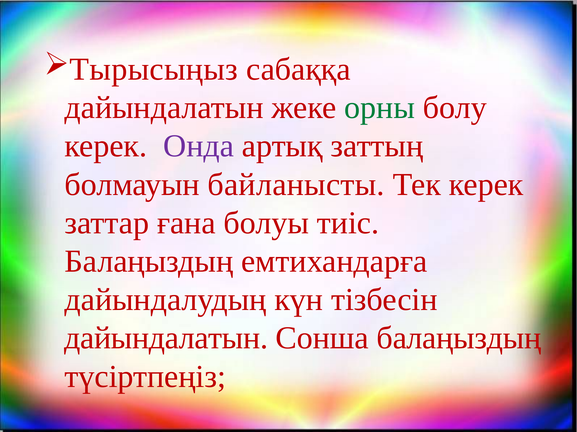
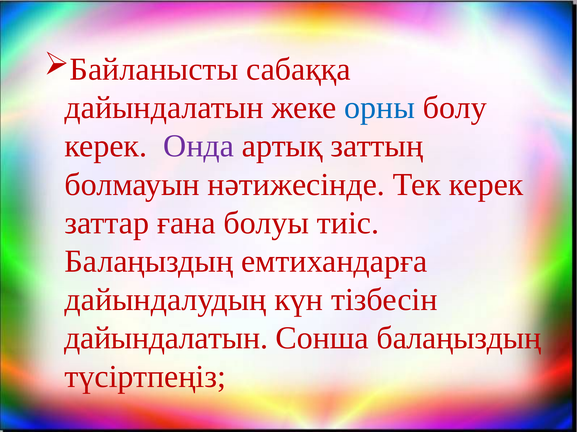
Тырысыңыз: Тырысыңыз -> Байланысты
орны colour: green -> blue
байланысты: байланысты -> нәтижесінде
